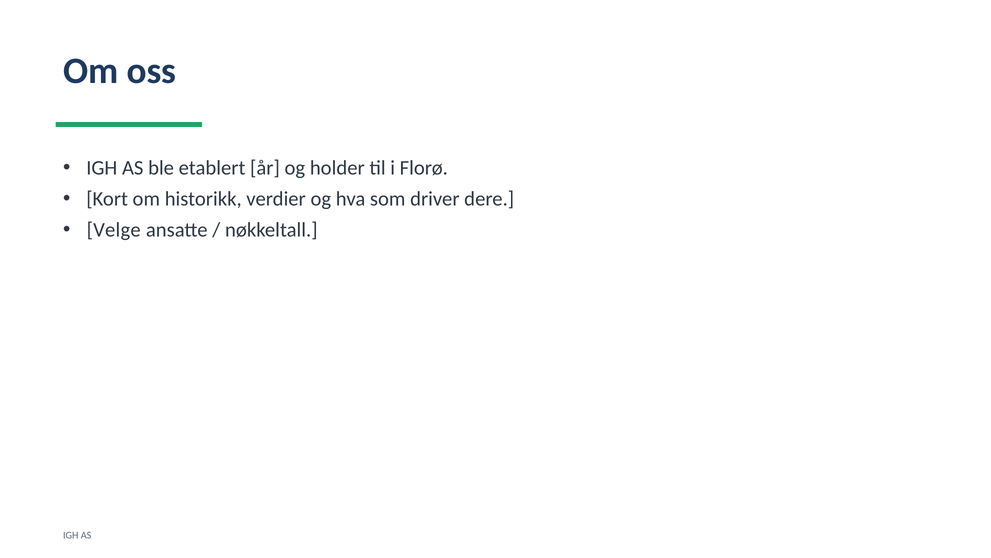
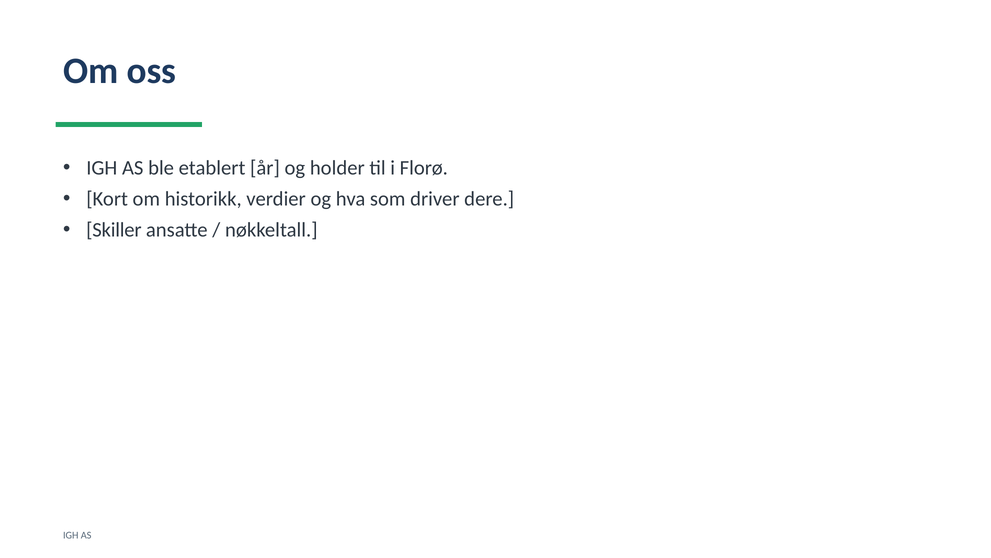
Velge: Velge -> Skiller
